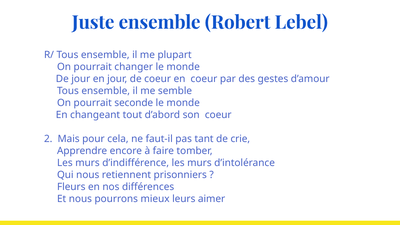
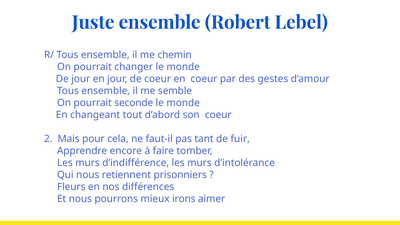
plupart: plupart -> chemin
crie: crie -> fuir
leurs: leurs -> irons
